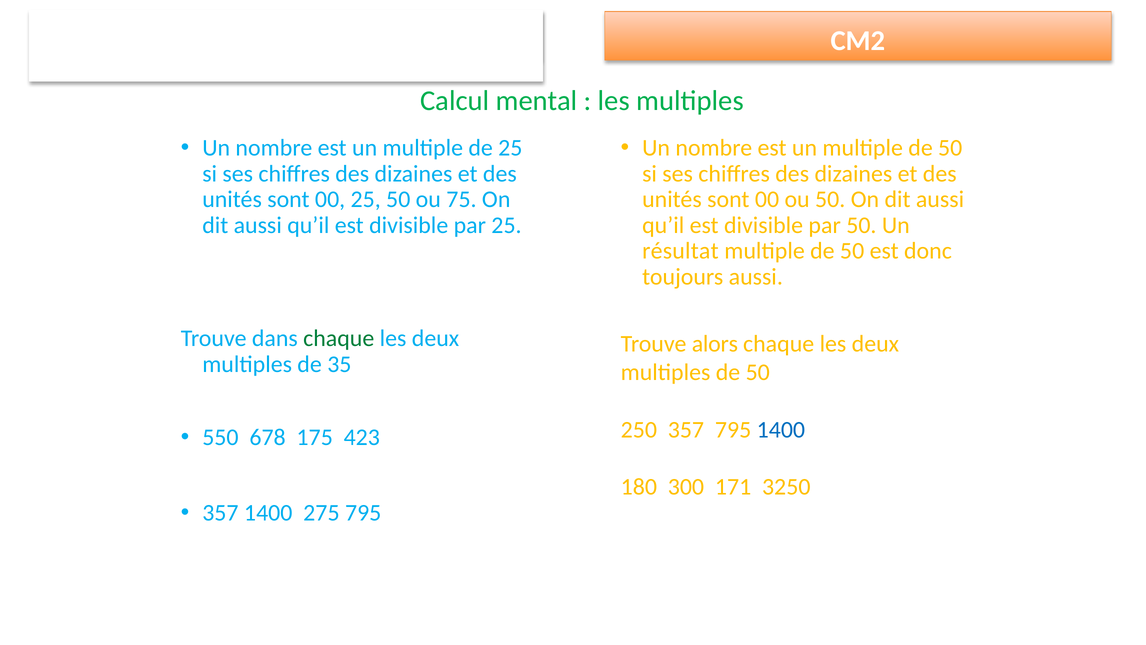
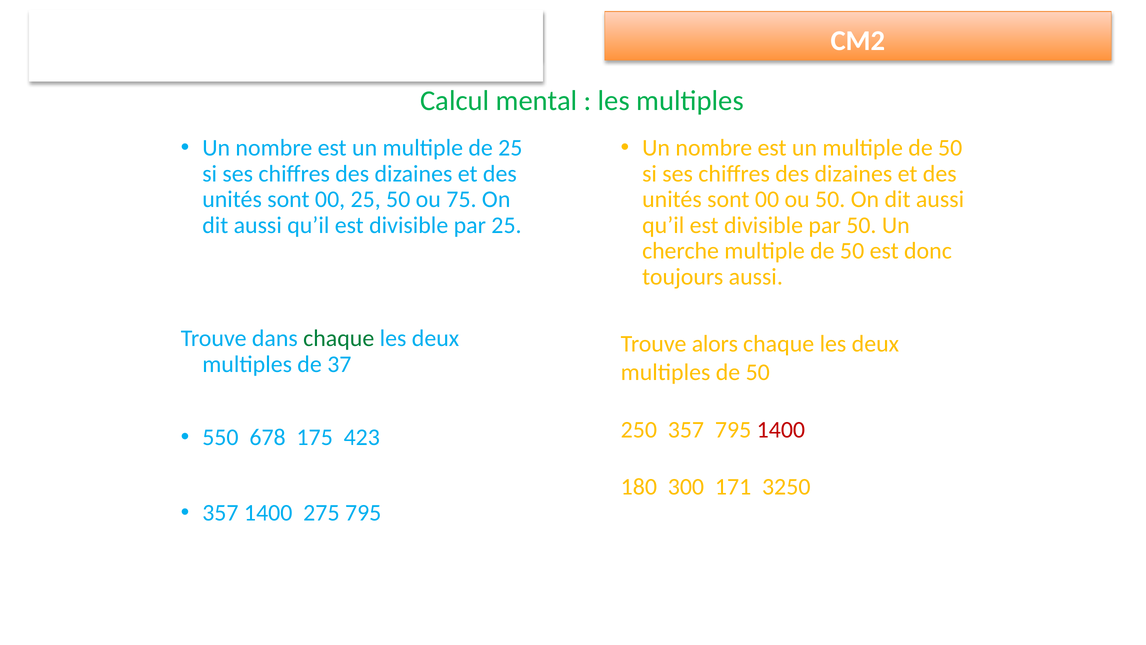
résultat: résultat -> cherche
35: 35 -> 37
1400 at (781, 429) colour: blue -> red
